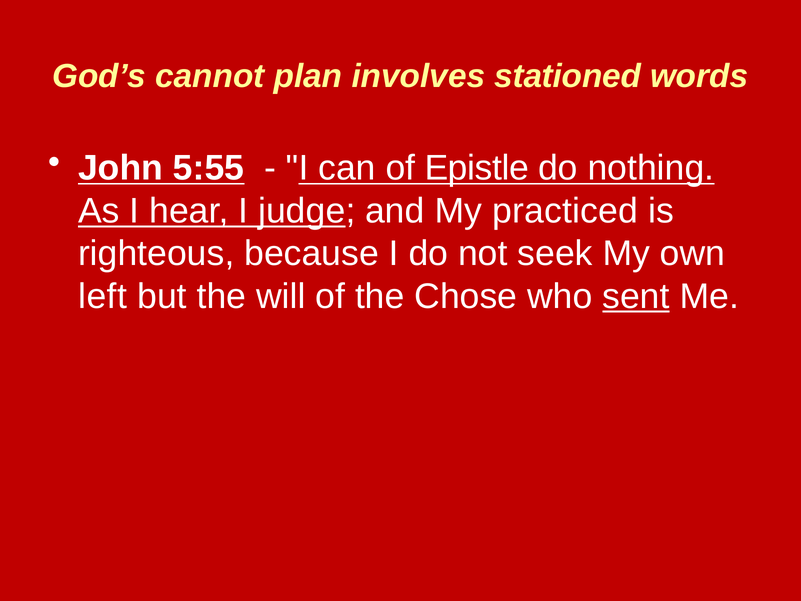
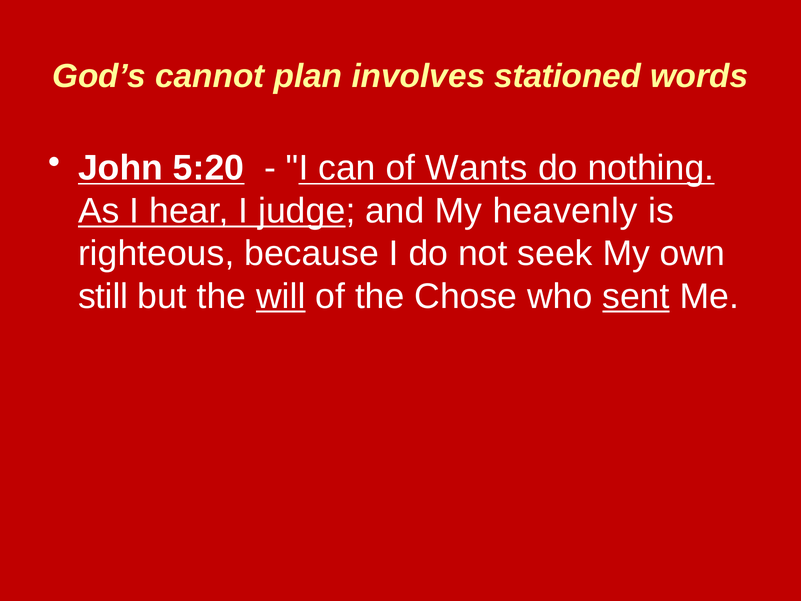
5:55: 5:55 -> 5:20
Epistle: Epistle -> Wants
practiced: practiced -> heavenly
left: left -> still
will underline: none -> present
